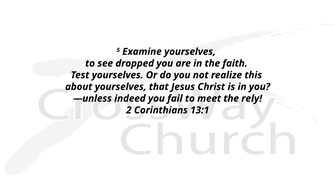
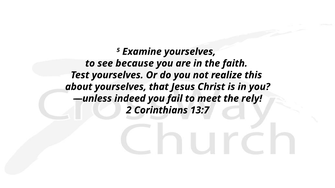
dropped: dropped -> because
13:1: 13:1 -> 13:7
